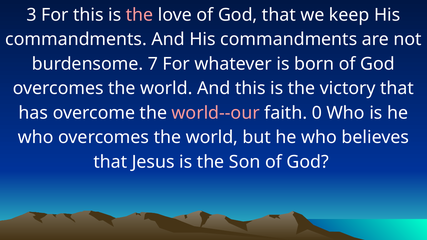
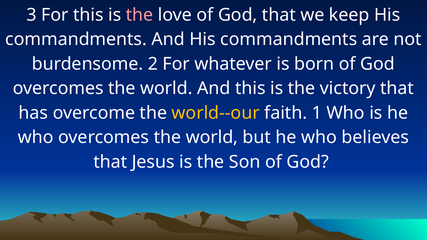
7: 7 -> 2
world--our colour: pink -> yellow
0: 0 -> 1
